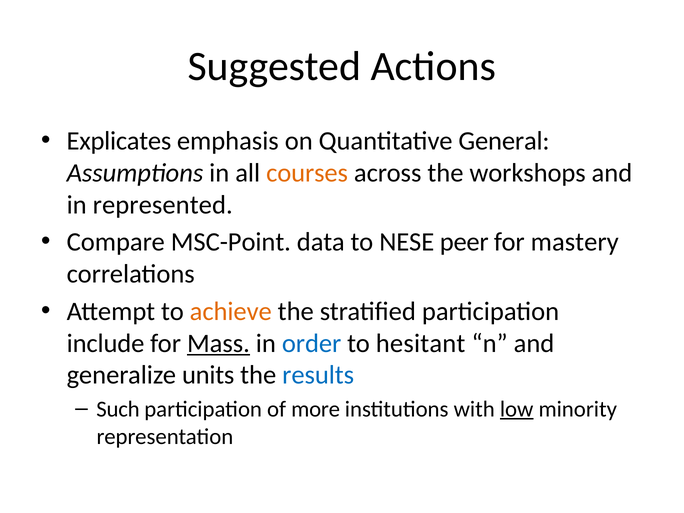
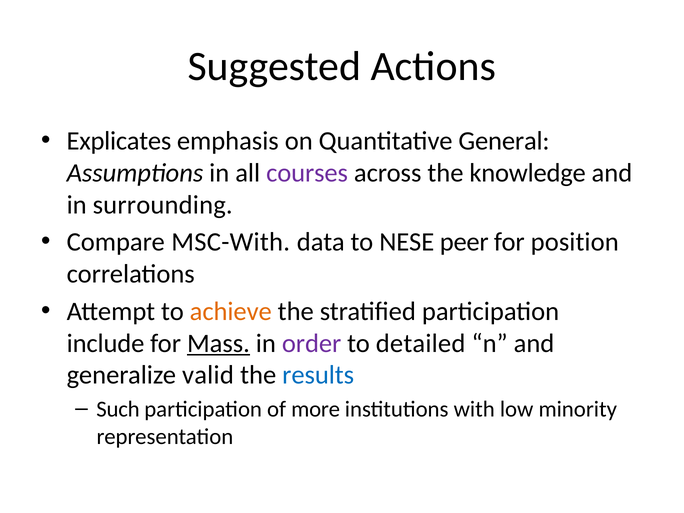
courses colour: orange -> purple
workshops: workshops -> knowledge
represented: represented -> surrounding
MSC-Point: MSC-Point -> MSC-With
mastery: mastery -> position
order colour: blue -> purple
hesitant: hesitant -> detailed
units: units -> valid
low underline: present -> none
